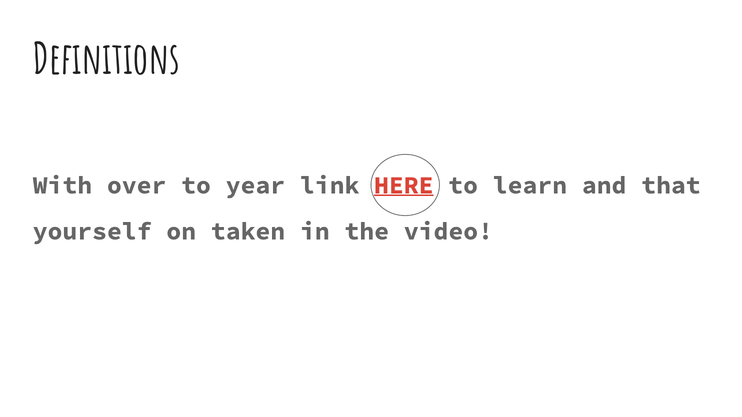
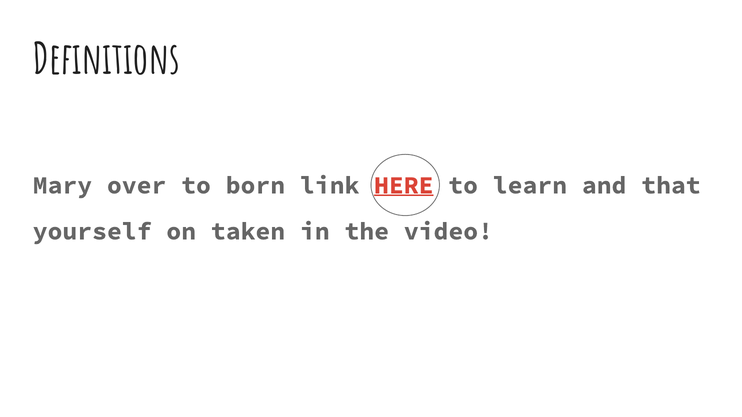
With: With -> Mary
year: year -> born
